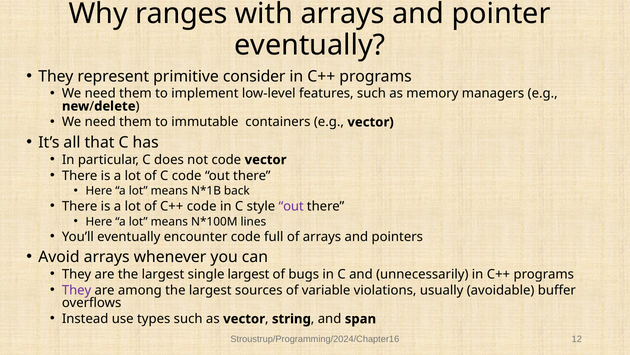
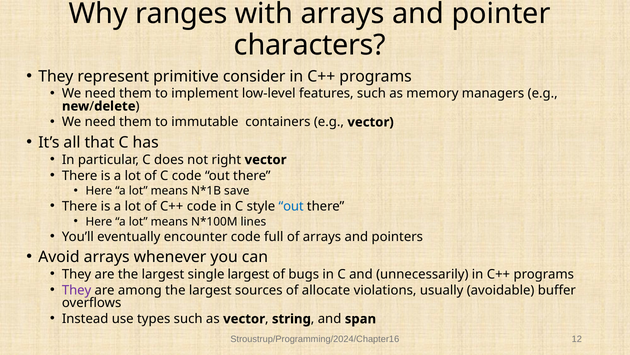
eventually at (310, 45): eventually -> characters
not code: code -> right
back: back -> save
out at (291, 206) colour: purple -> blue
variable: variable -> allocate
